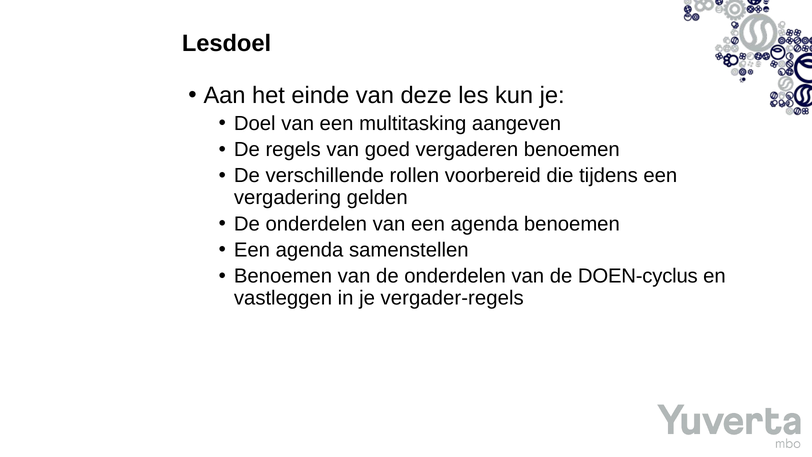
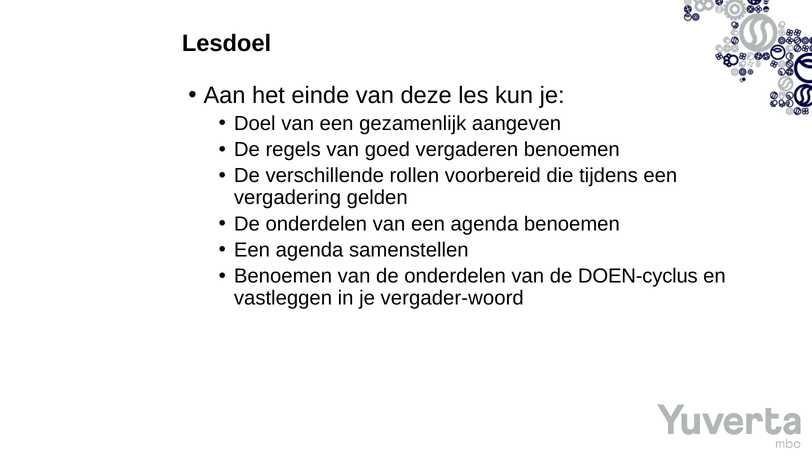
multitasking: multitasking -> gezamenlijk
vergader-regels: vergader-regels -> vergader-woord
